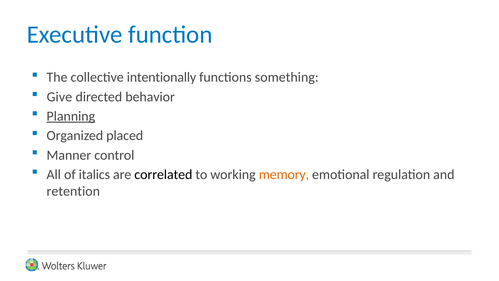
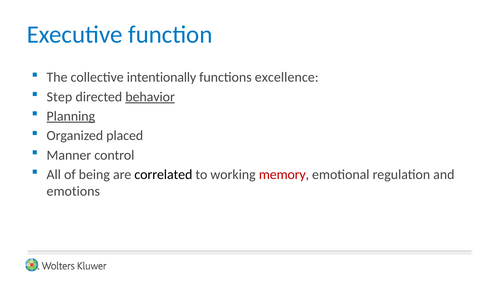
something: something -> excellence
Give: Give -> Step
behavior underline: none -> present
italics: italics -> being
memory colour: orange -> red
retention: retention -> emotions
